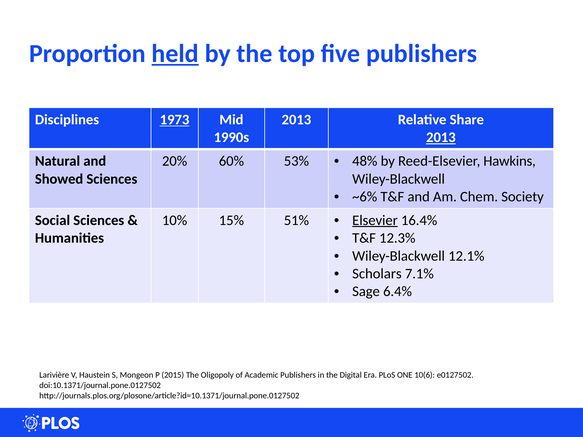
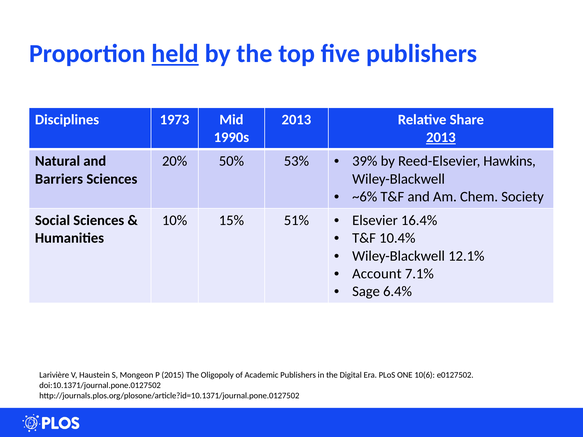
1973 underline: present -> none
60%: 60% -> 50%
48%: 48% -> 39%
Showed: Showed -> Barriers
Elsevier underline: present -> none
12.3%: 12.3% -> 10.4%
Scholars: Scholars -> Account
